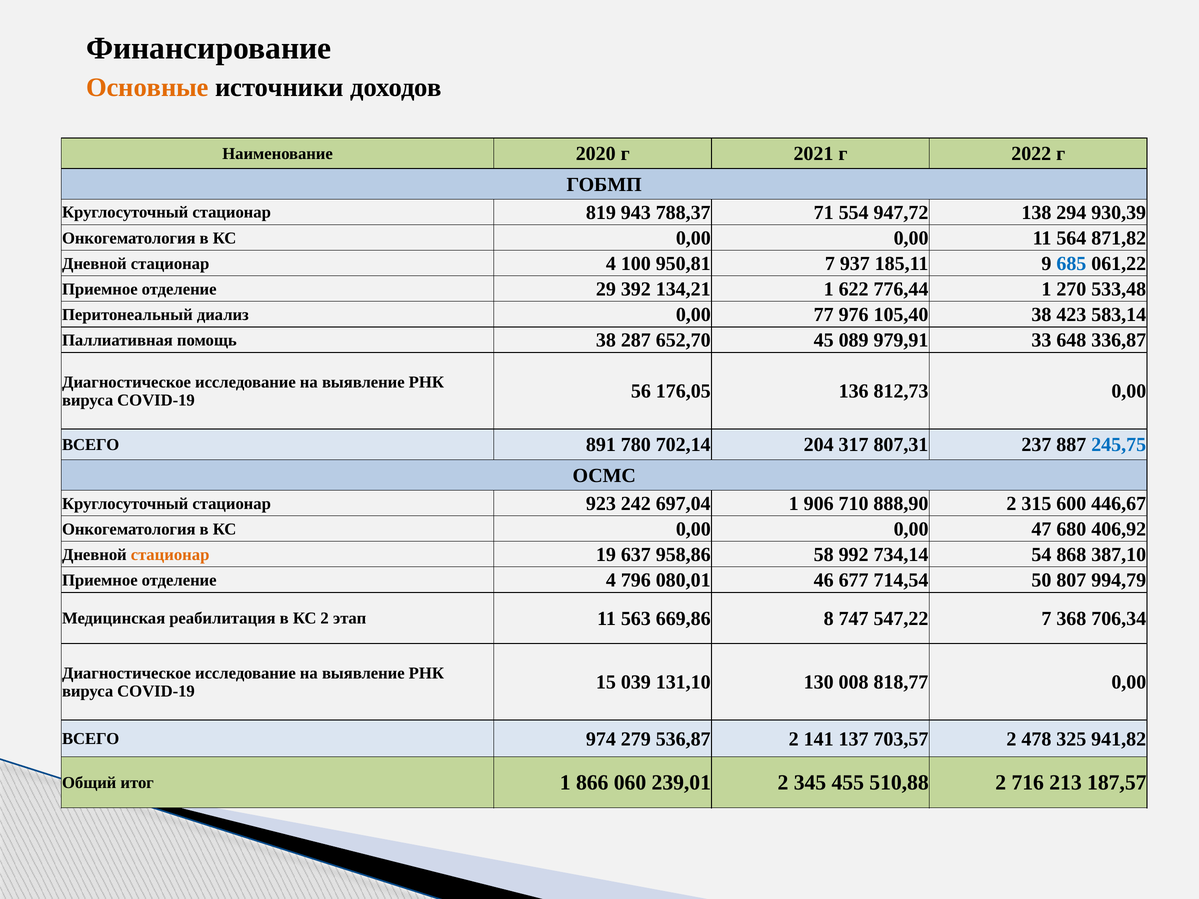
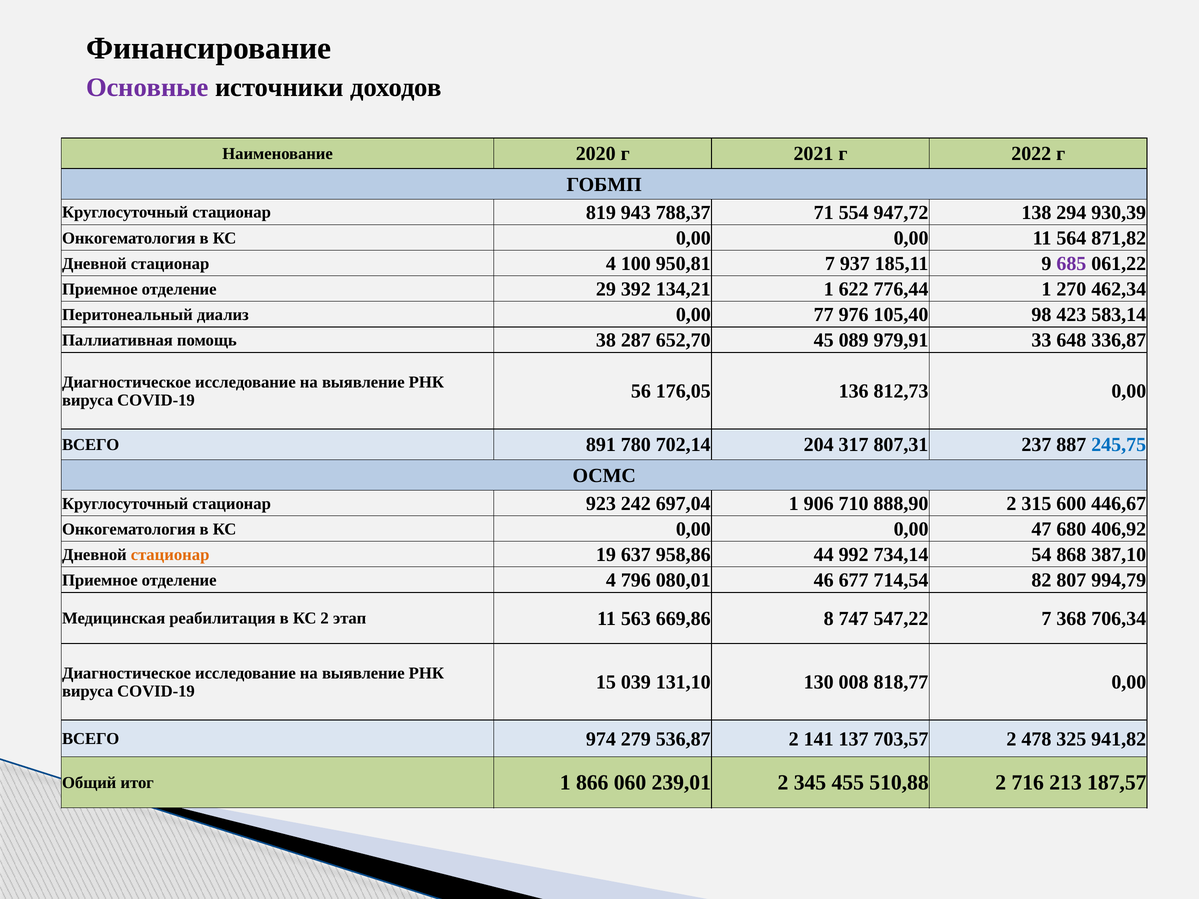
Основные colour: orange -> purple
685 colour: blue -> purple
533,48: 533,48 -> 462,34
105,40 38: 38 -> 98
58: 58 -> 44
50: 50 -> 82
